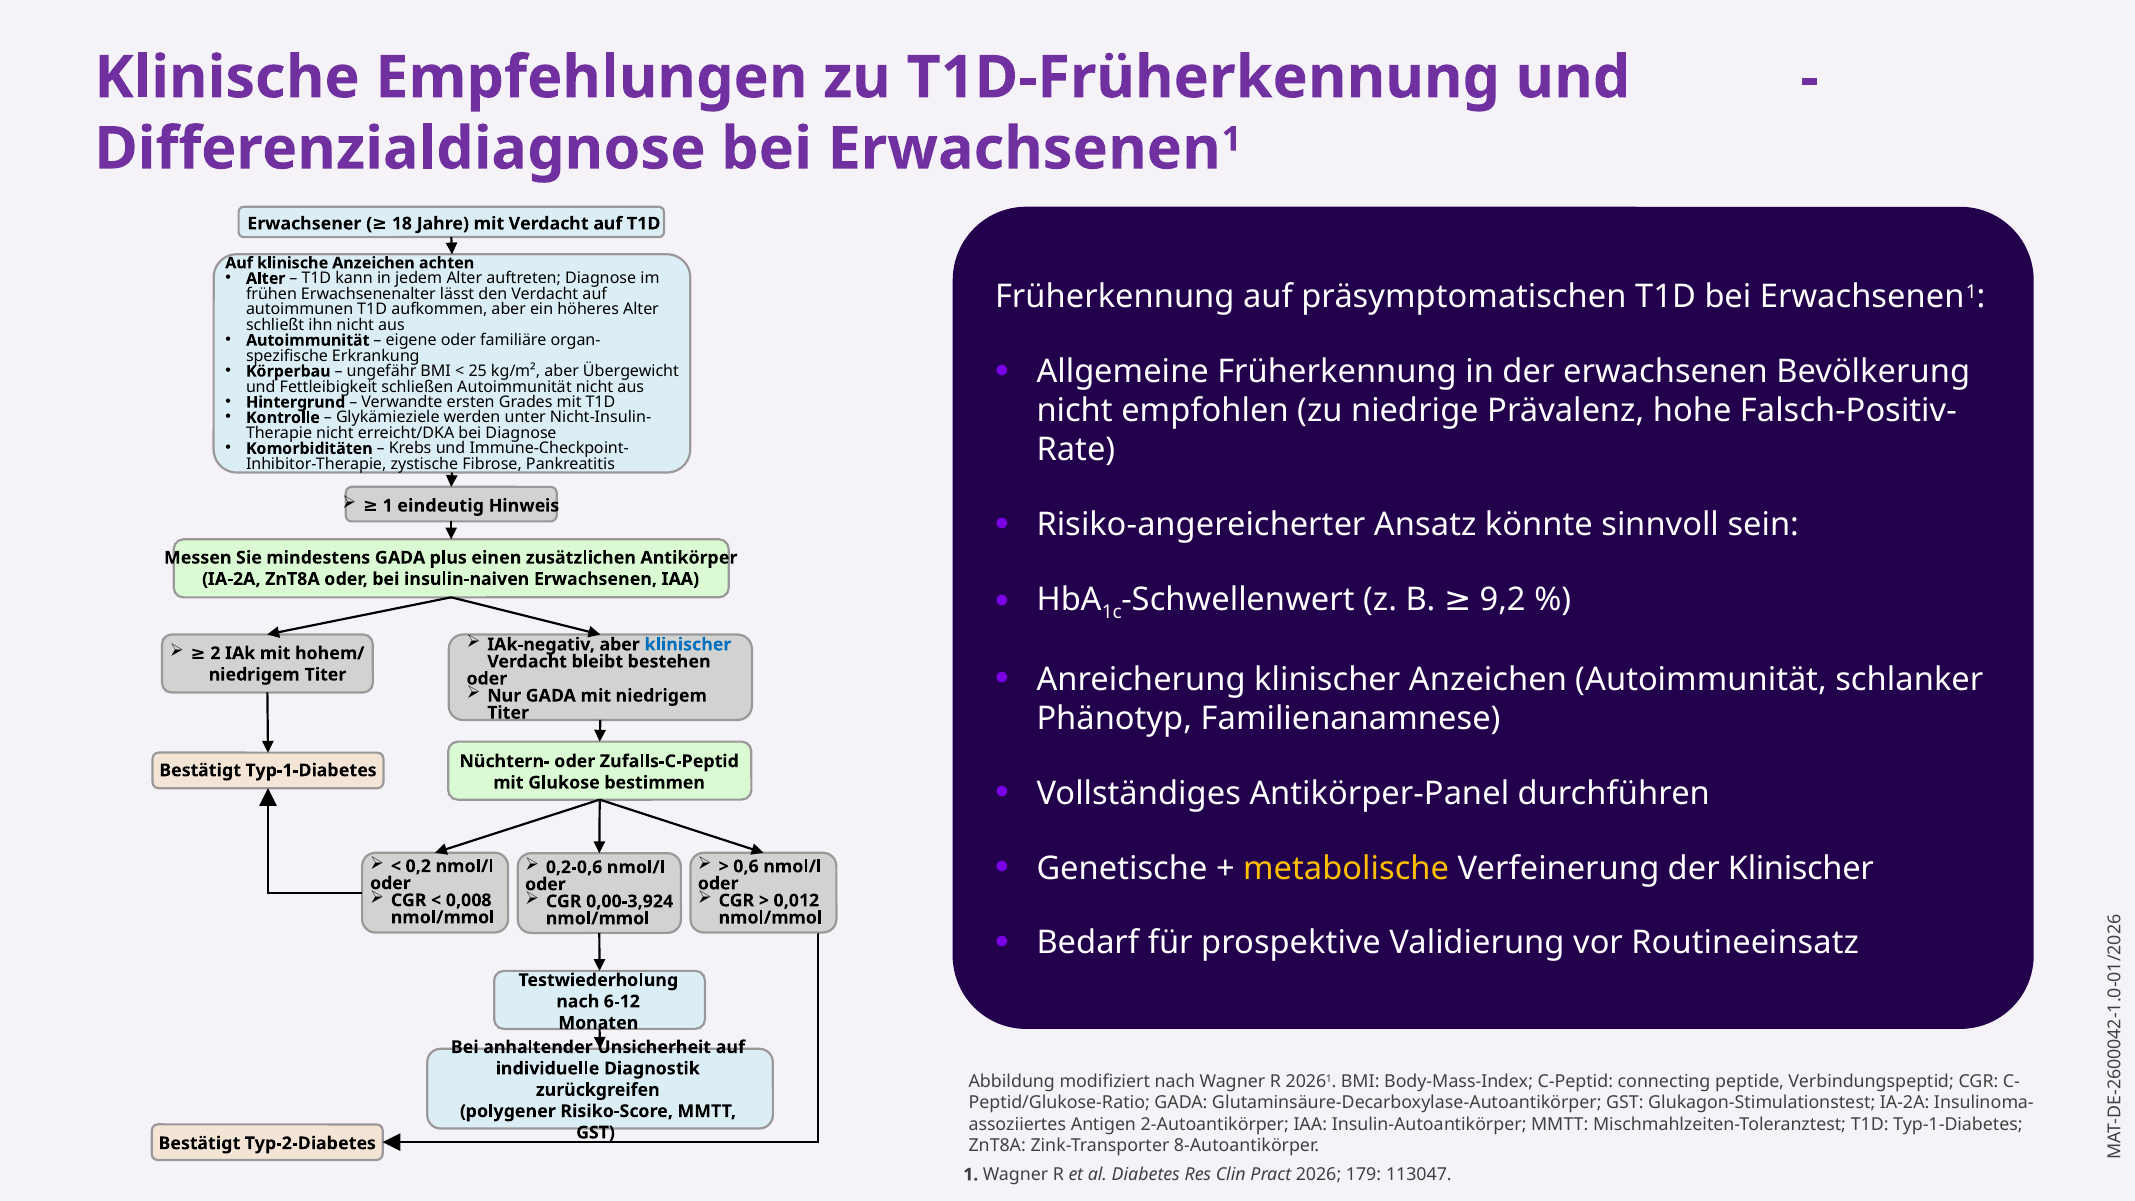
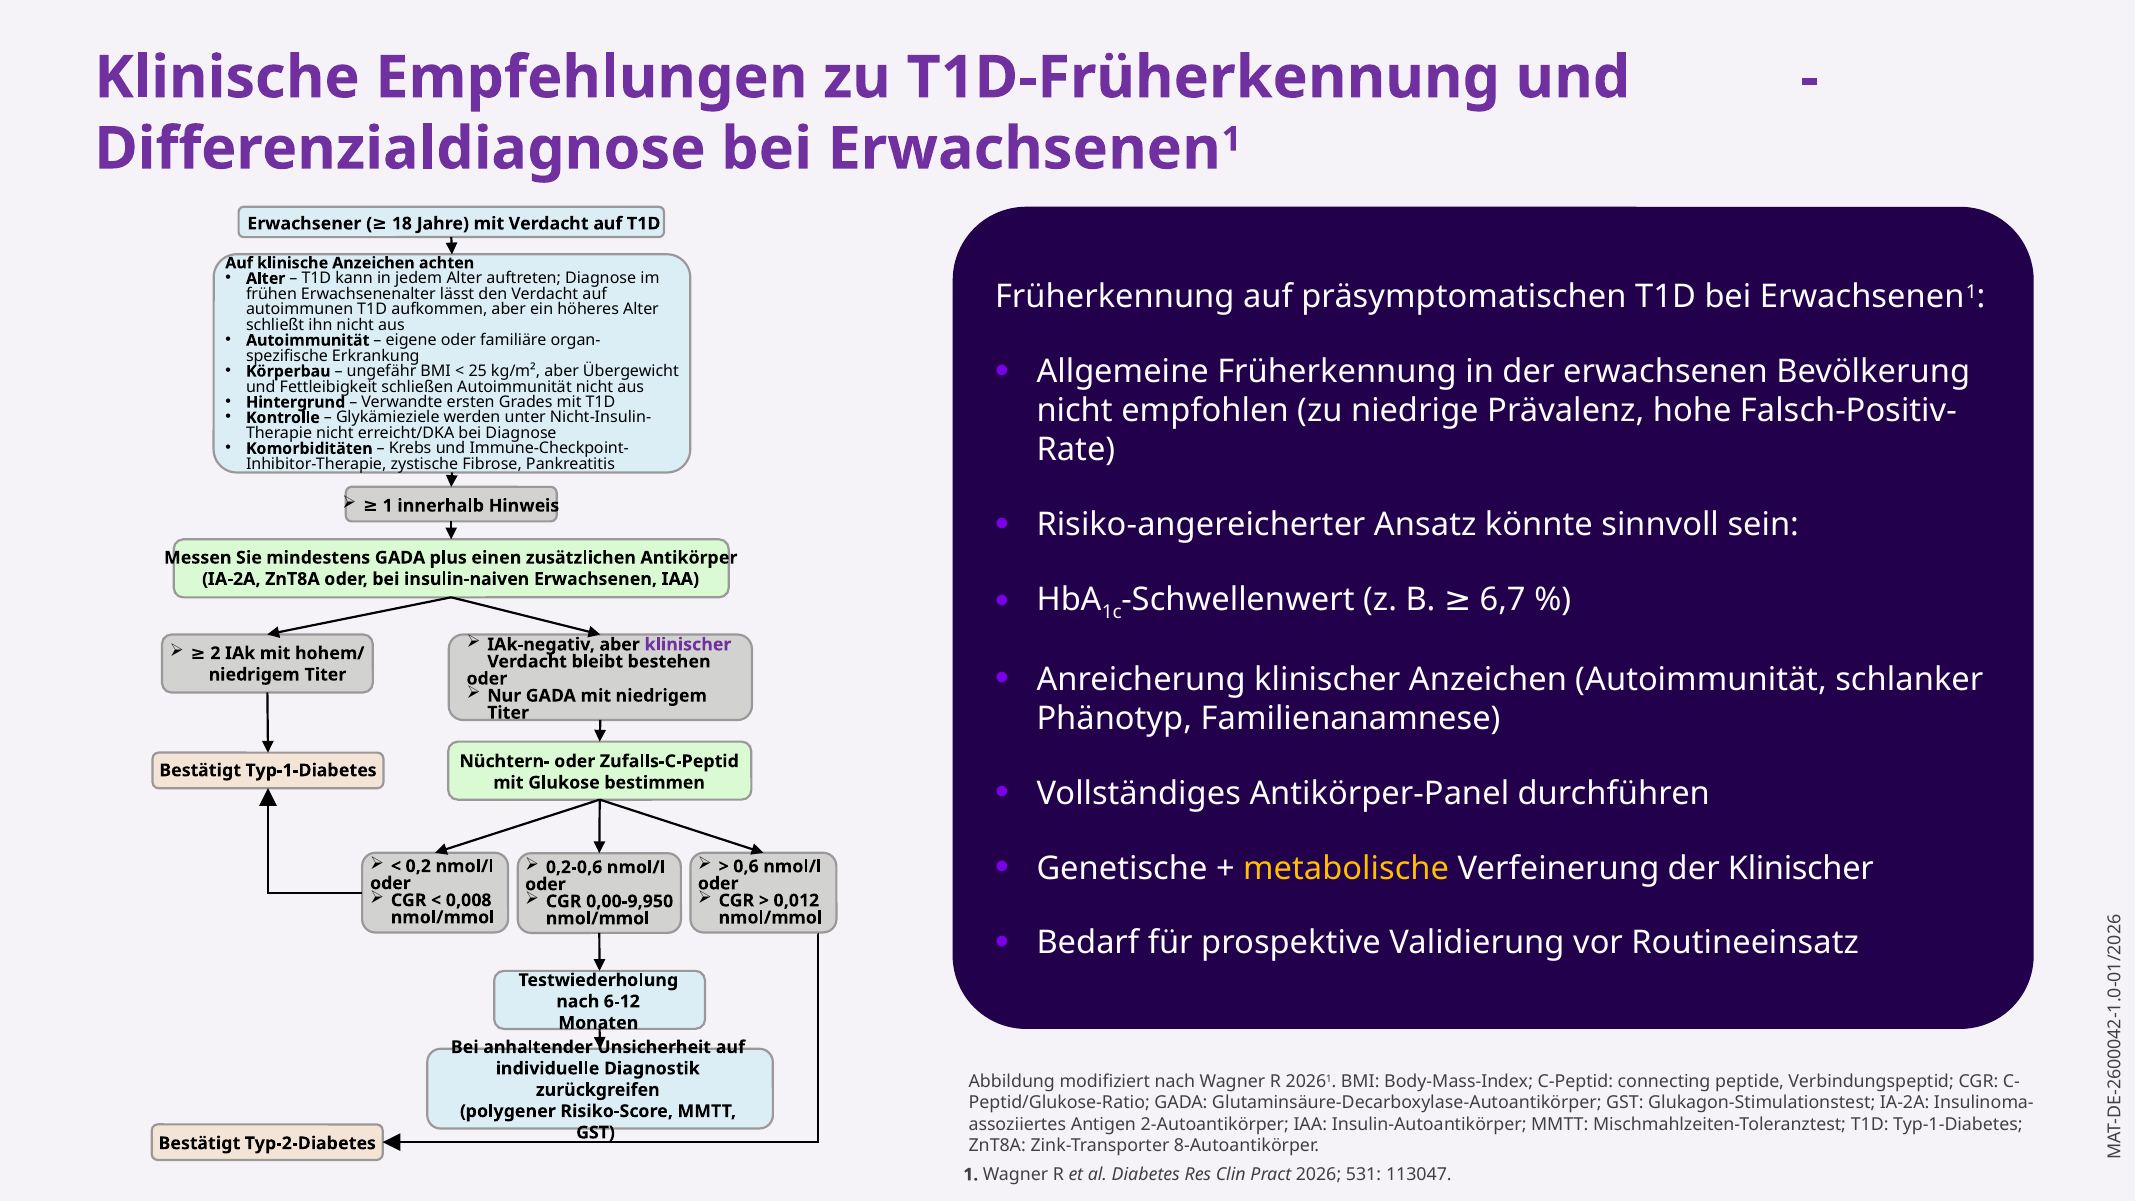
eindeutig: eindeutig -> innerhalb
9,2: 9,2 -> 6,7
klinischer at (688, 645) colour: blue -> purple
0,00-3,924: 0,00-3,924 -> 0,00-9,950
179: 179 -> 531
